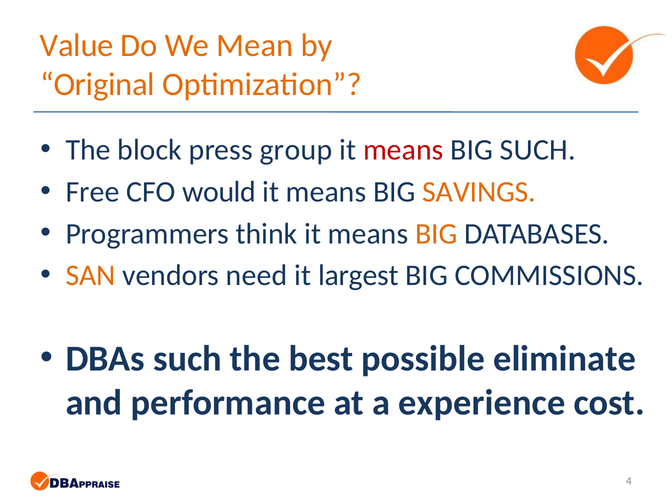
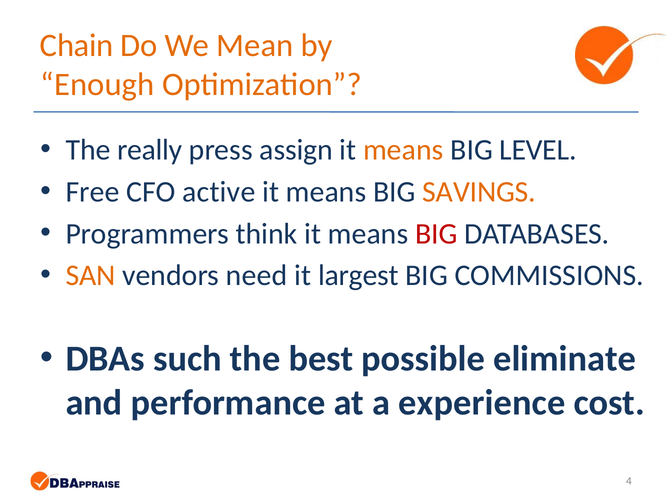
Value: Value -> Chain
Original: Original -> Enough
block: block -> really
group: group -> assign
means at (403, 150) colour: red -> orange
BIG SUCH: SUCH -> LEVEL
would: would -> active
BIG at (436, 234) colour: orange -> red
